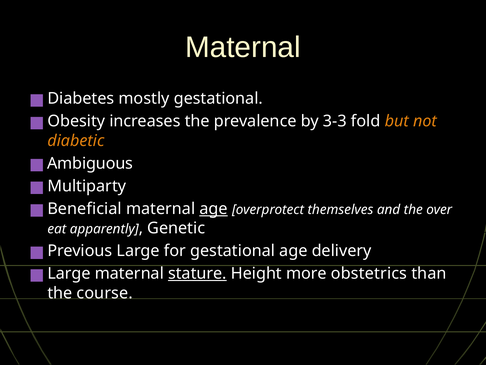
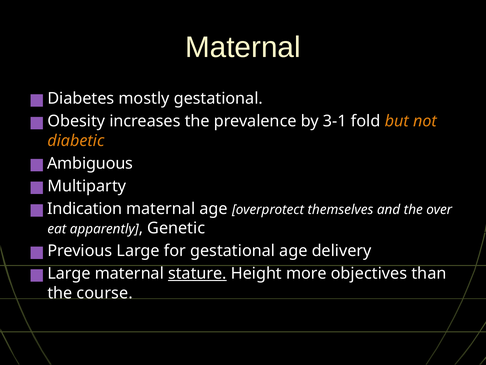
3-3: 3-3 -> 3-1
Beneficial: Beneficial -> Indication
age at (214, 208) underline: present -> none
obstetrics: obstetrics -> objectives
